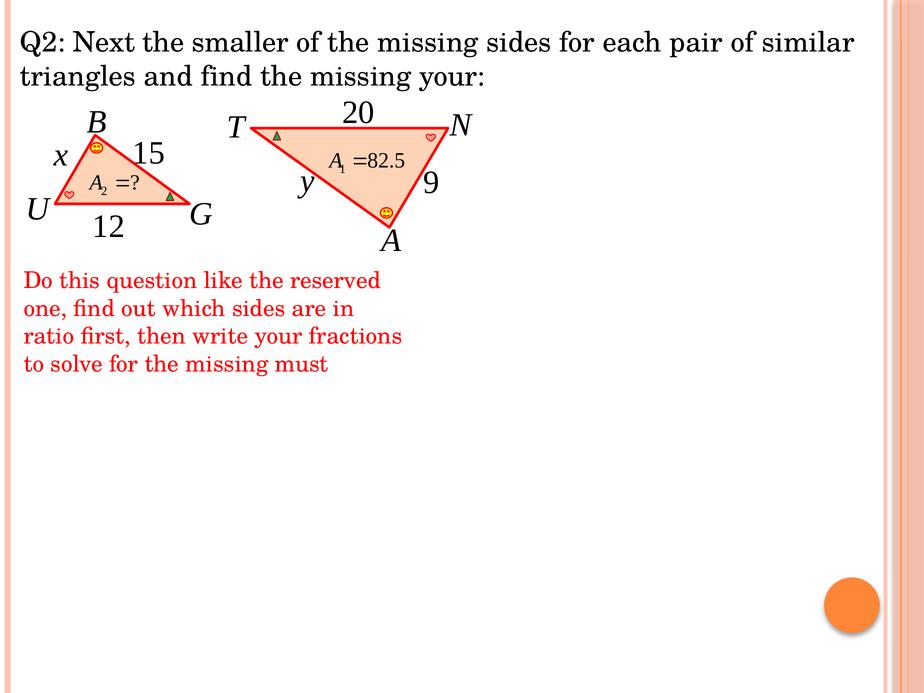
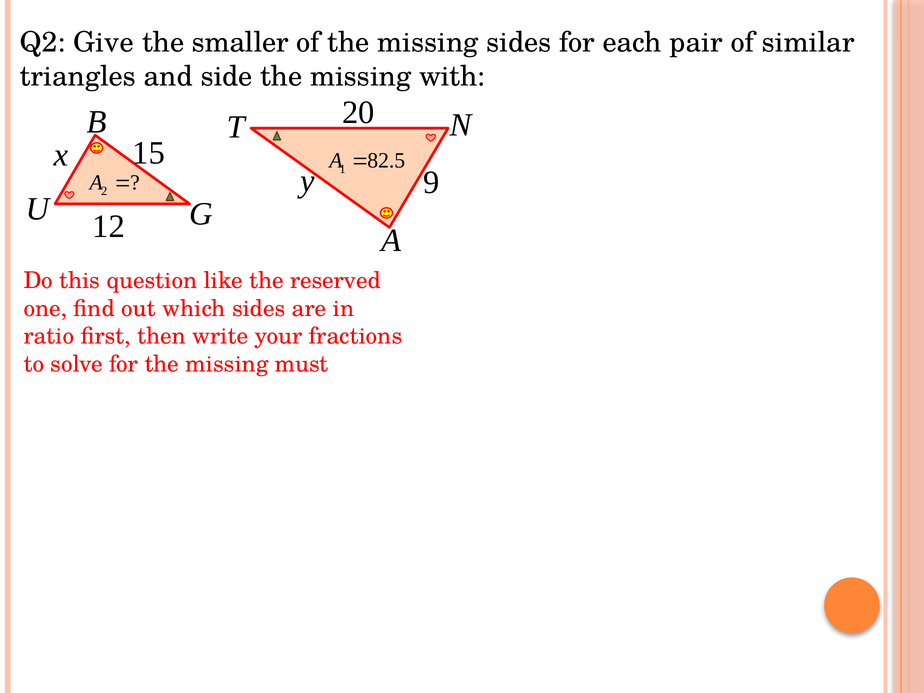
Next: Next -> Give
and find: find -> side
missing your: your -> with
